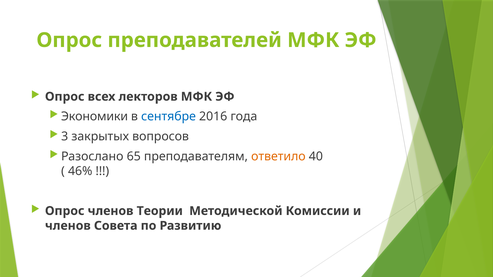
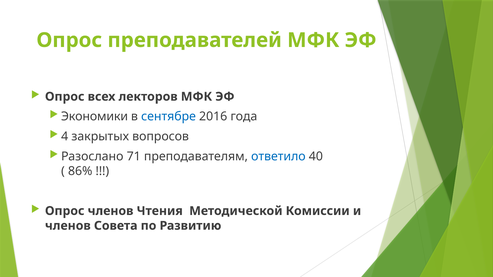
3: 3 -> 4
65: 65 -> 71
ответило colour: orange -> blue
46%: 46% -> 86%
Теории: Теории -> Чтения
